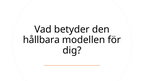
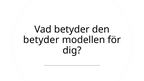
hållbara at (41, 40): hållbara -> betyder
